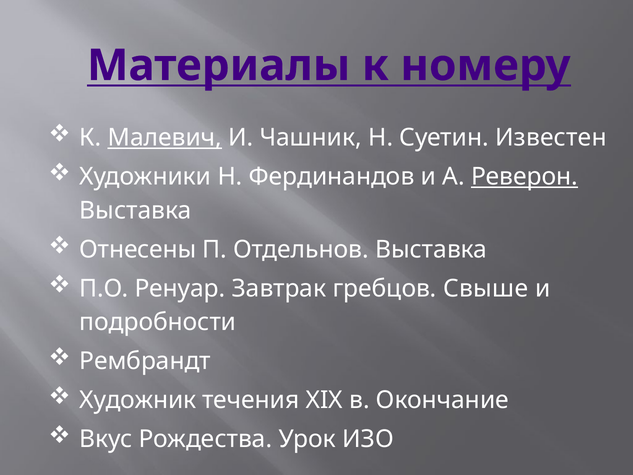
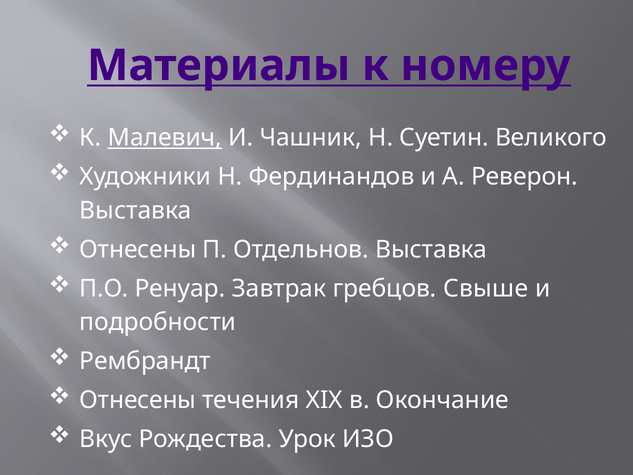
Известен: Известен -> Великого
Реверон underline: present -> none
Художник at (138, 400): Художник -> Отнесены
